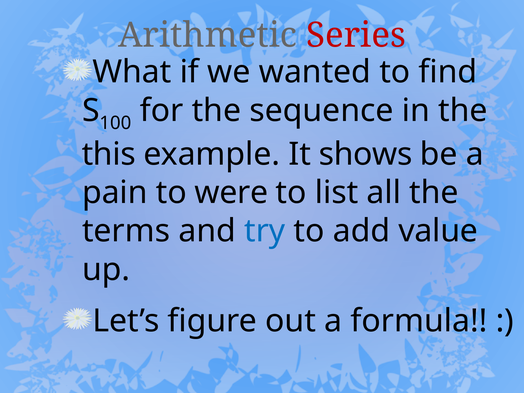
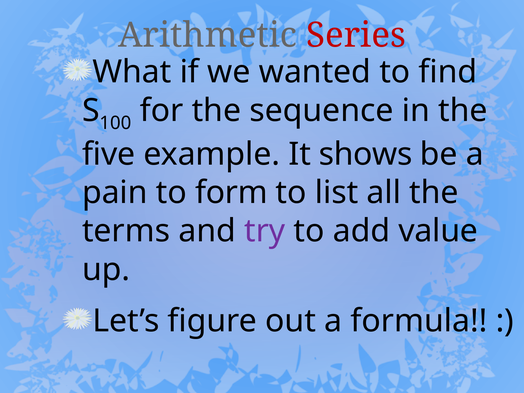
this: this -> five
were: were -> form
try colour: blue -> purple
